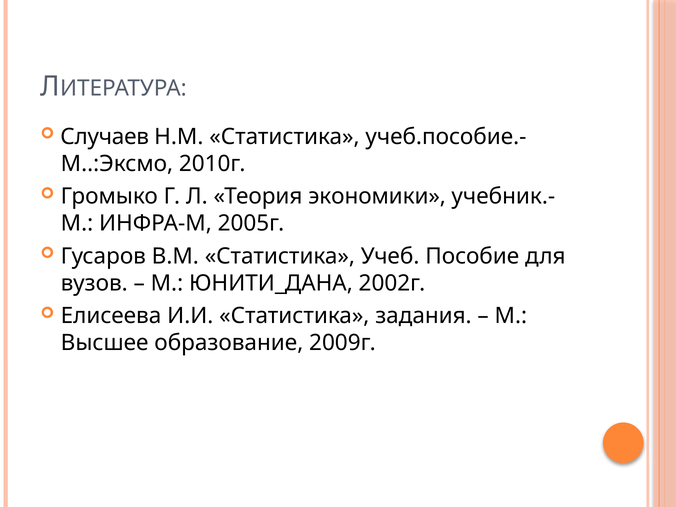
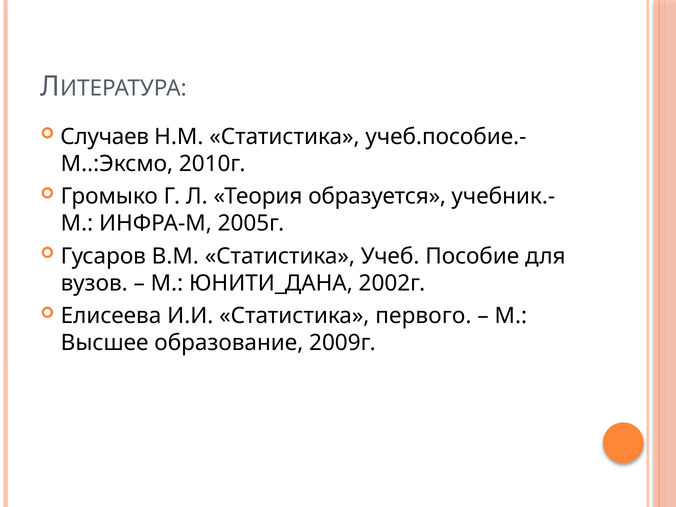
экономики: экономики -> образуется
задания: задания -> первого
